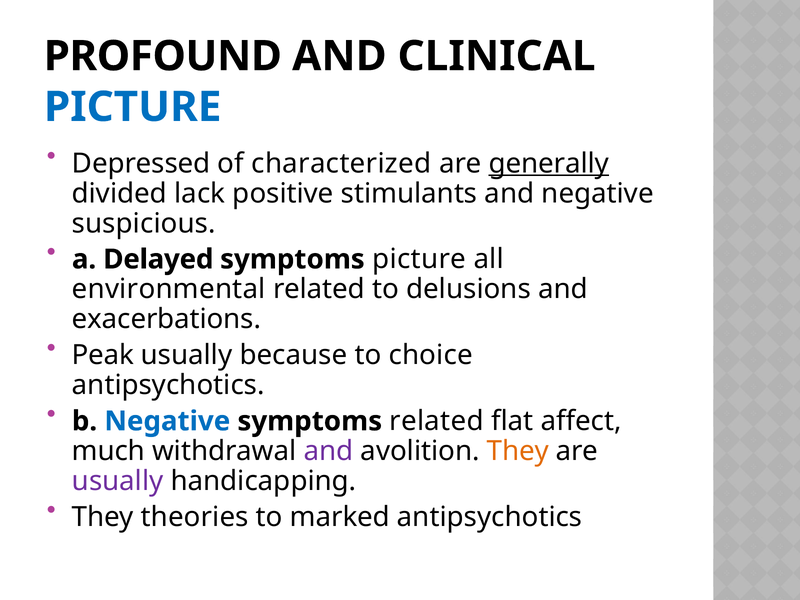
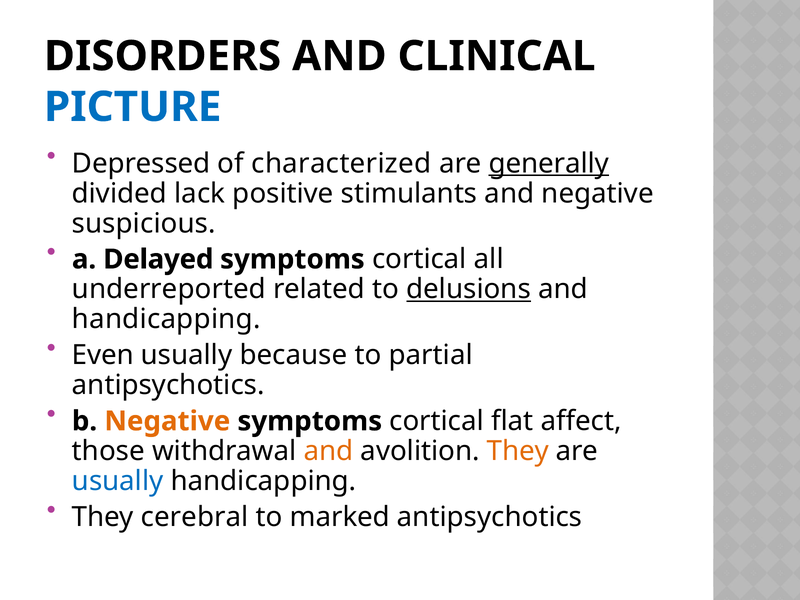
PROFOUND: PROFOUND -> DISORDERS
picture at (419, 259): picture -> cortical
environmental: environmental -> underreported
delusions underline: none -> present
exacerbations at (166, 319): exacerbations -> handicapping
Peak: Peak -> Even
choice: choice -> partial
Negative at (167, 421) colour: blue -> orange
related at (437, 421): related -> cortical
much: much -> those
and at (328, 451) colour: purple -> orange
usually at (118, 481) colour: purple -> blue
theories: theories -> cerebral
